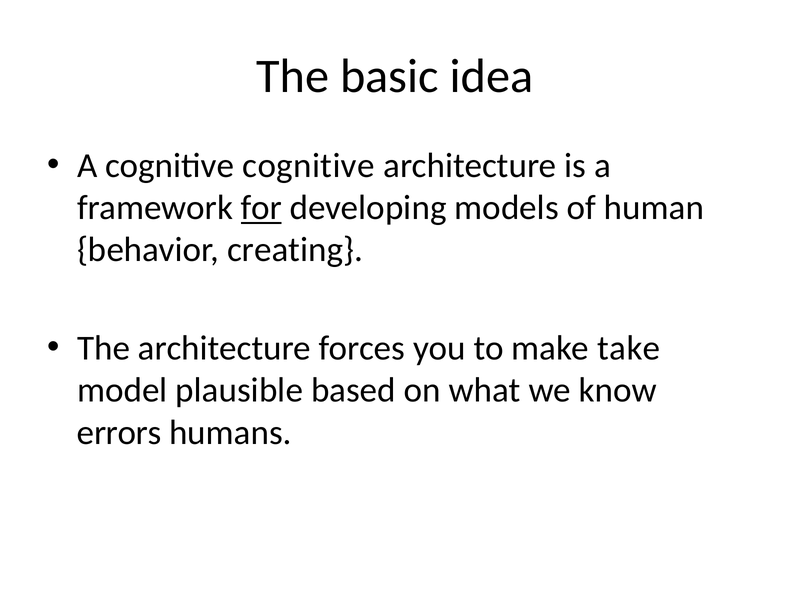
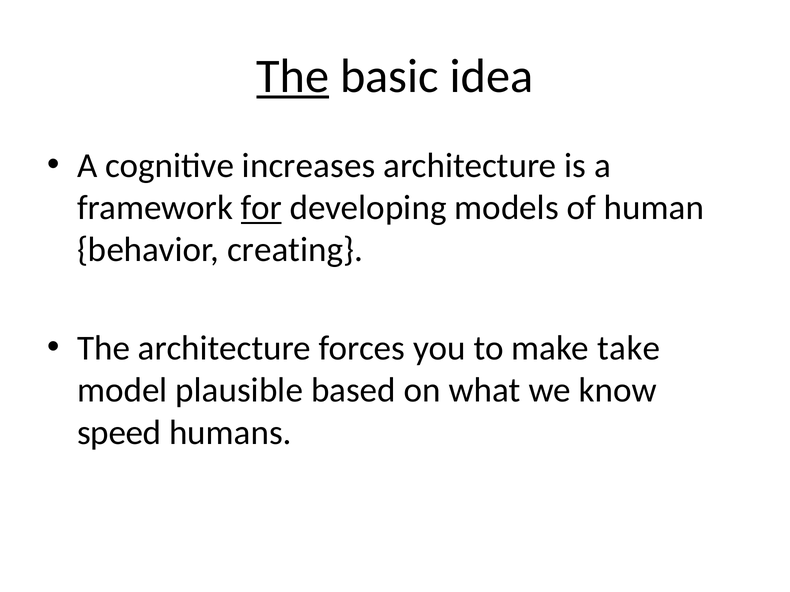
The at (293, 76) underline: none -> present
cognitive cognitive: cognitive -> increases
errors: errors -> speed
